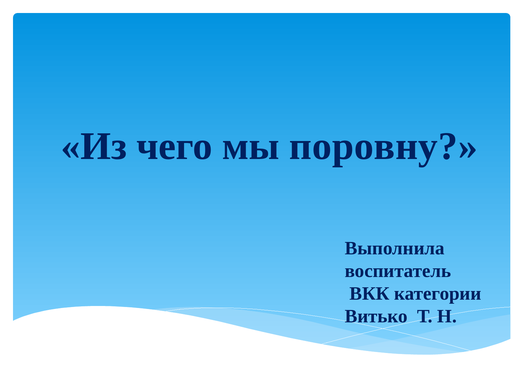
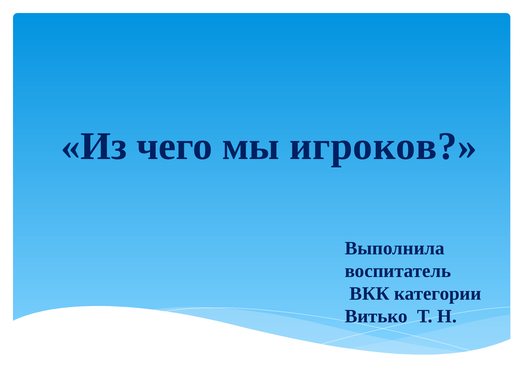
поровну: поровну -> игроков
